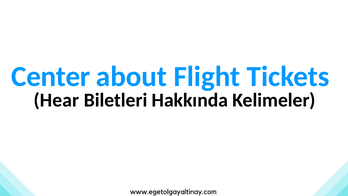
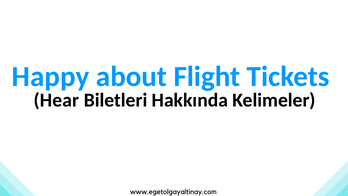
Center: Center -> Happy
